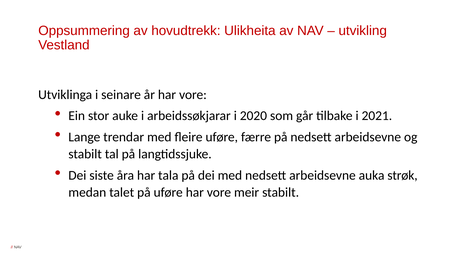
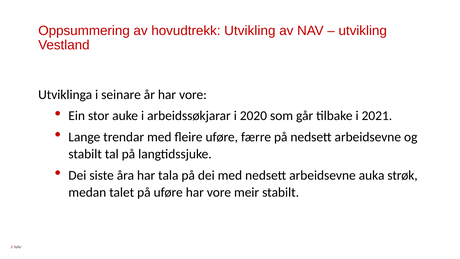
hovudtrekk Ulikheita: Ulikheita -> Utvikling
